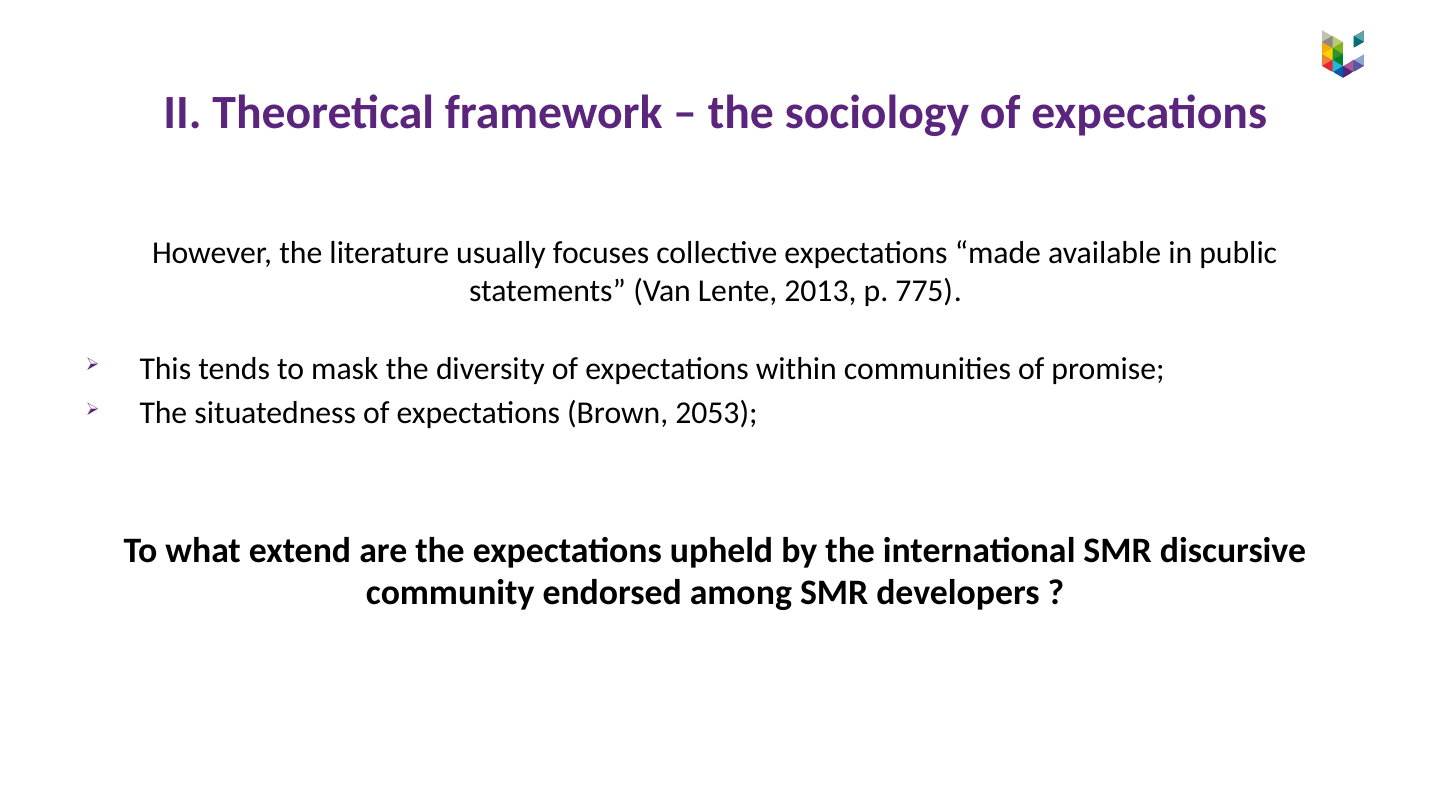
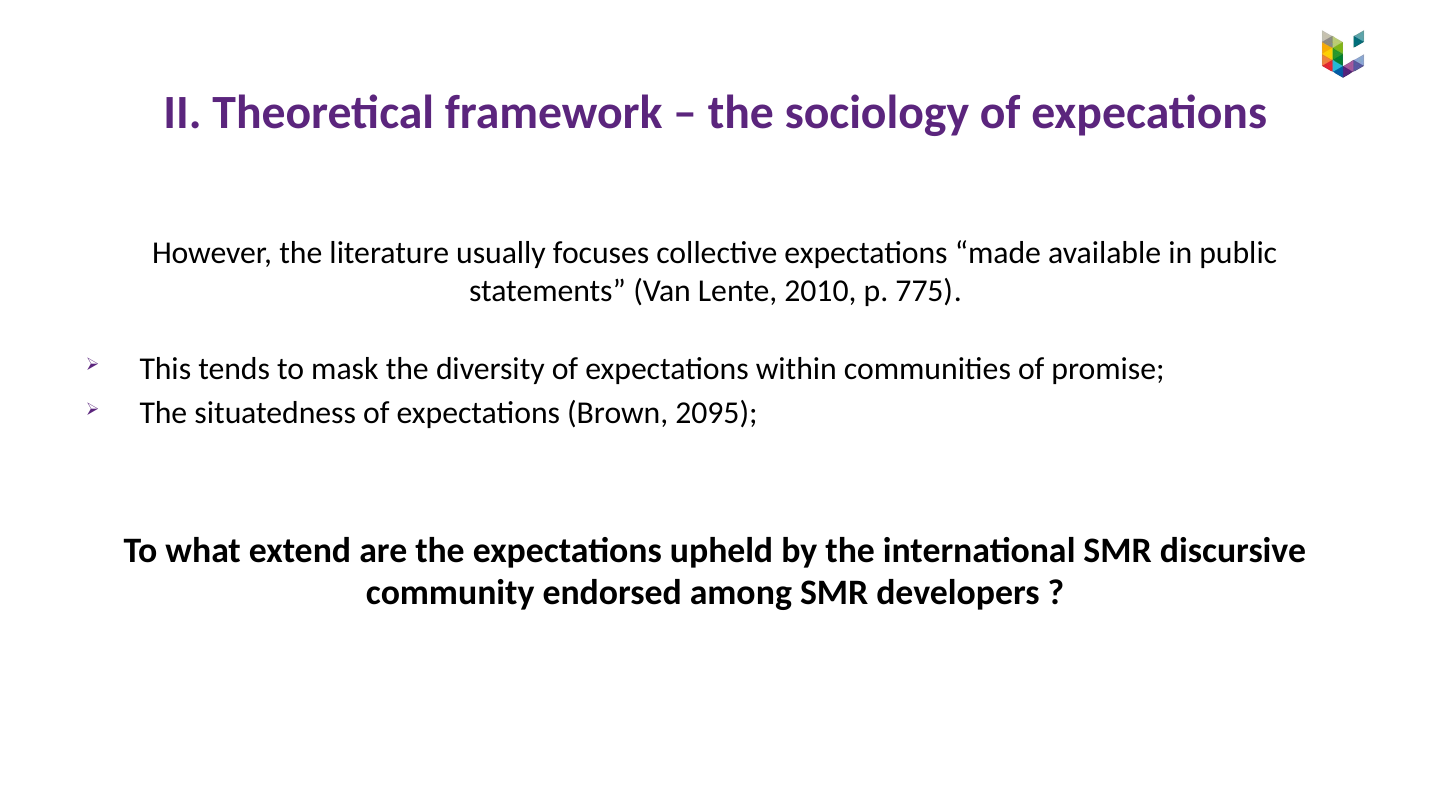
2013: 2013 -> 2010
2053: 2053 -> 2095
